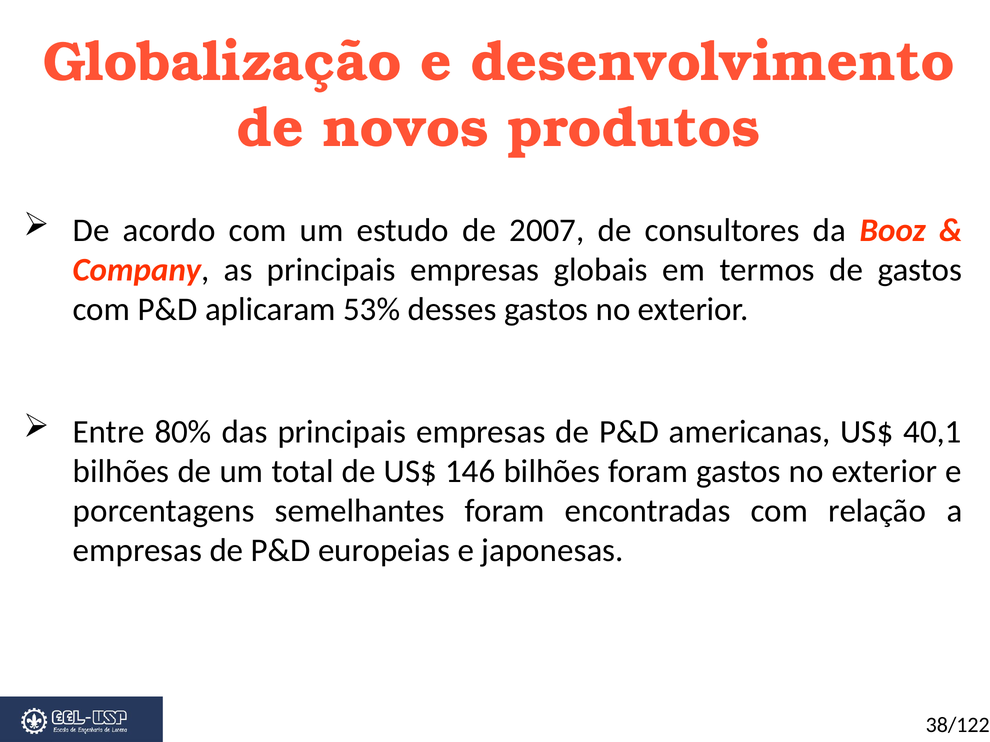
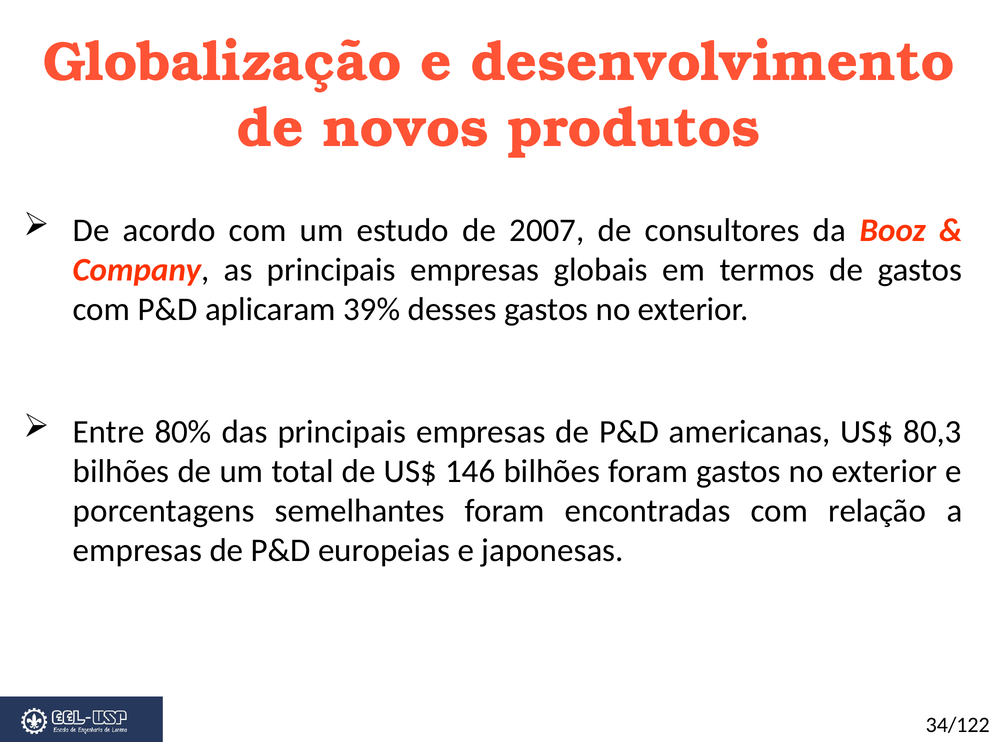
53%: 53% -> 39%
40,1: 40,1 -> 80,3
38/122: 38/122 -> 34/122
